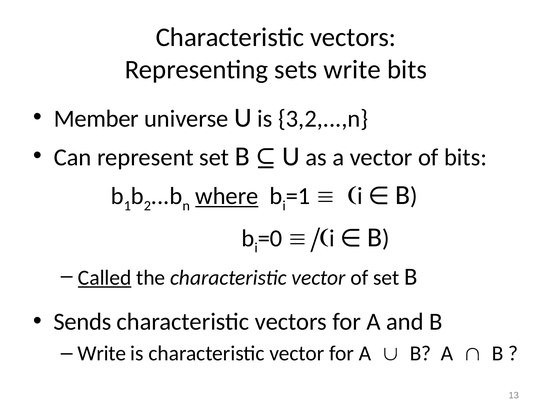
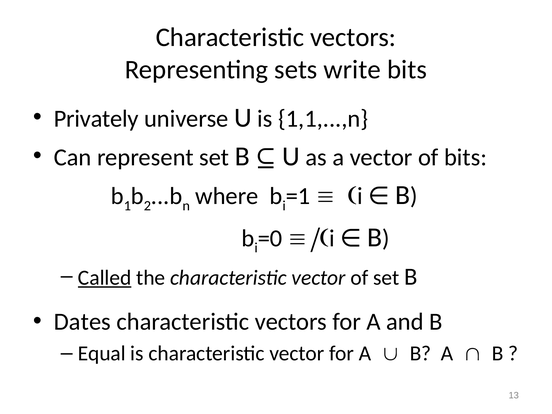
Member: Member -> Privately
3,2,...,n: 3,2,...,n -> 1,1,...,n
where underline: present -> none
Sends: Sends -> Dates
Write at (102, 353): Write -> Equal
